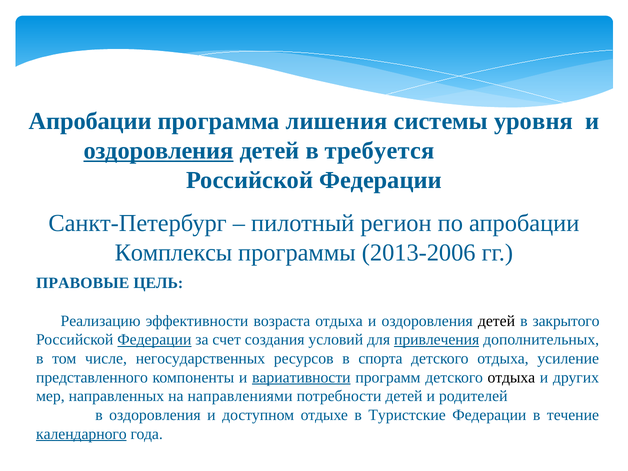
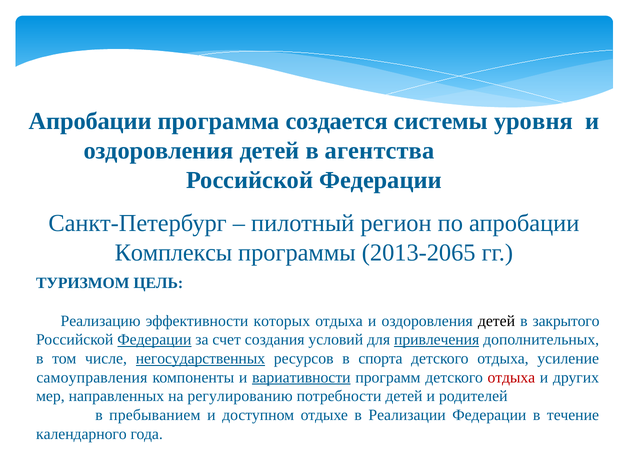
лишения: лишения -> создается
оздоровления at (159, 151) underline: present -> none
требуется: требуется -> агентства
2013-2006: 2013-2006 -> 2013-2065
ПРАВОВЫЕ: ПРАВОВЫЕ -> ТУРИЗМОМ
возраста: возраста -> которых
негосударственных underline: none -> present
представленного: представленного -> самоуправления
отдыха at (511, 377) colour: black -> red
направлениями: направлениями -> регулированию
в оздоровления: оздоровления -> пребыванием
Туристские: Туристские -> Реализации
календарного underline: present -> none
